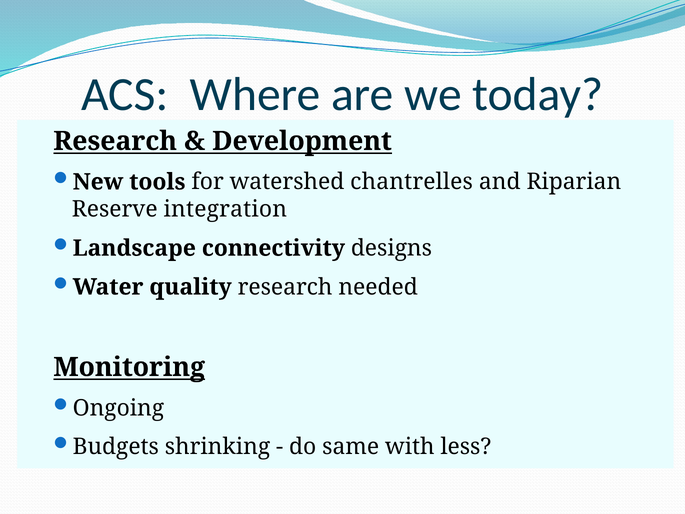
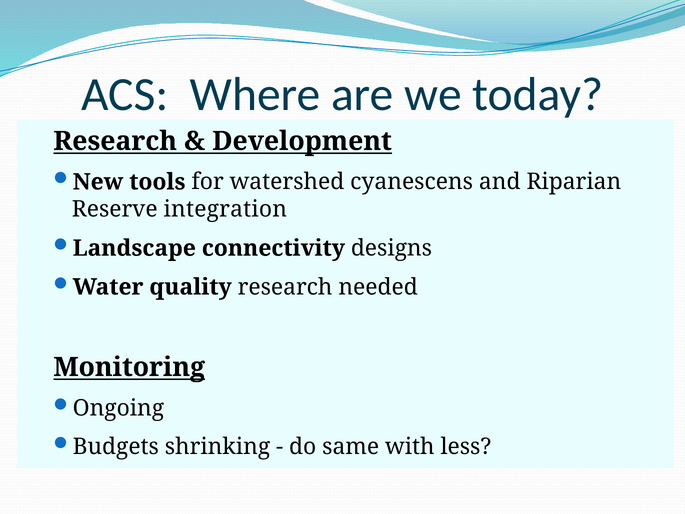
chantrelles: chantrelles -> cyanescens
